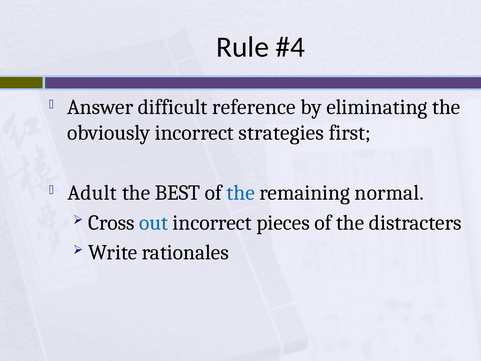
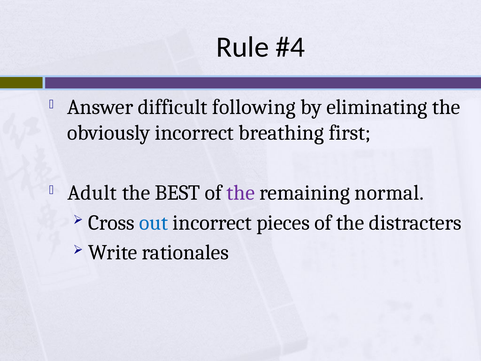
reference: reference -> following
strategies: strategies -> breathing
the at (241, 193) colour: blue -> purple
